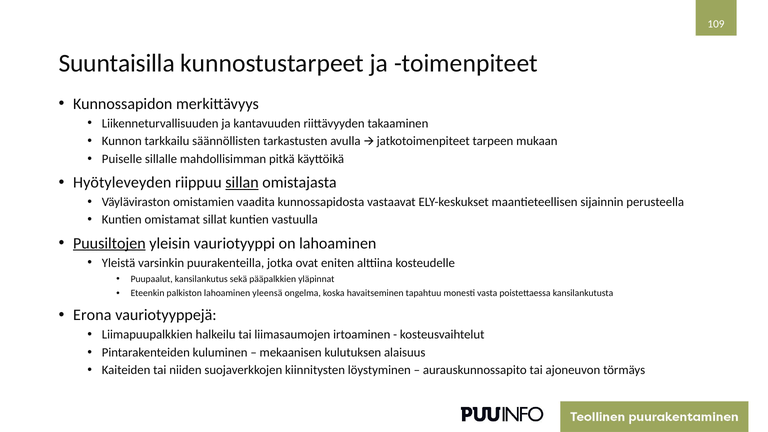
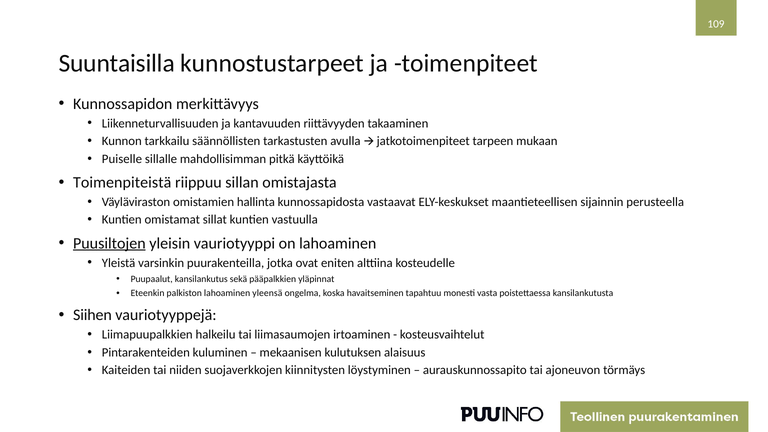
Hyötyleveyden: Hyötyleveyden -> Toimenpiteistä
sillan underline: present -> none
vaadita: vaadita -> hallinta
Erona: Erona -> Siihen
